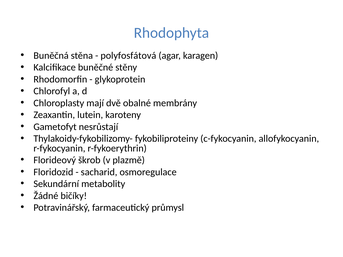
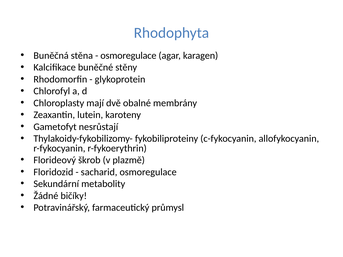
polyfosfátová at (128, 56): polyfosfátová -> osmoregulace
